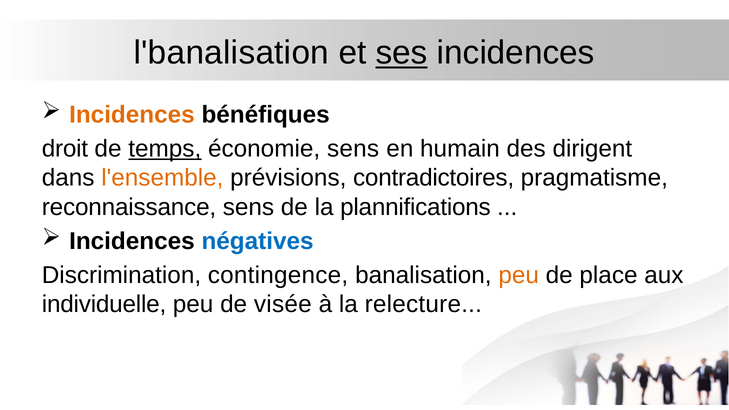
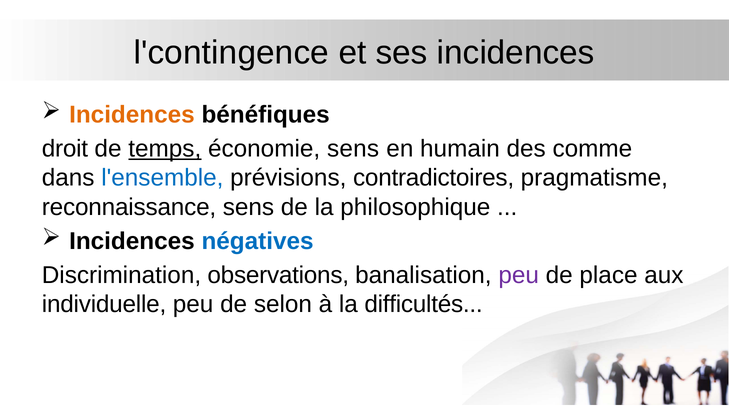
l'banalisation: l'banalisation -> l'contingence
ses underline: present -> none
dirigent: dirigent -> comme
l'ensemble colour: orange -> blue
plannifications: plannifications -> philosophique
contingence: contingence -> observations
peu at (519, 275) colour: orange -> purple
visée: visée -> selon
relecture: relecture -> difficultés
